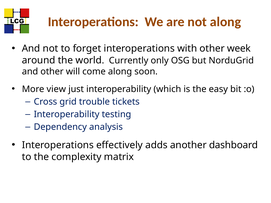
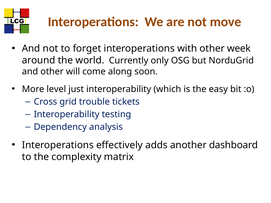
not along: along -> move
view: view -> level
